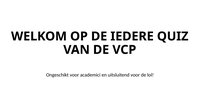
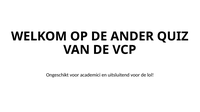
IEDERE: IEDERE -> ANDER
